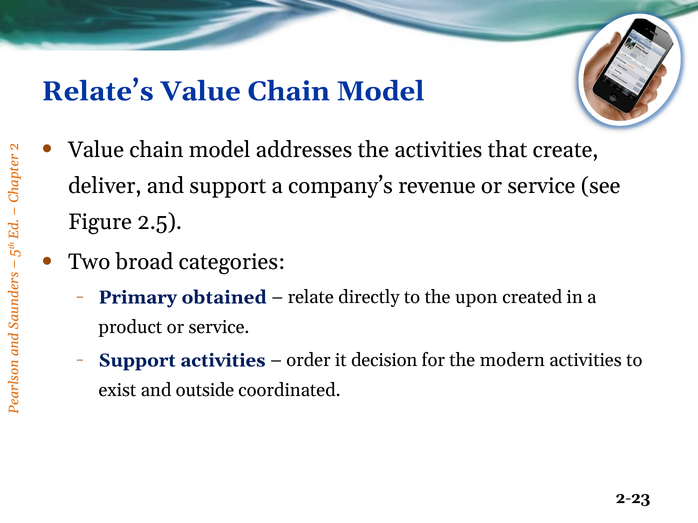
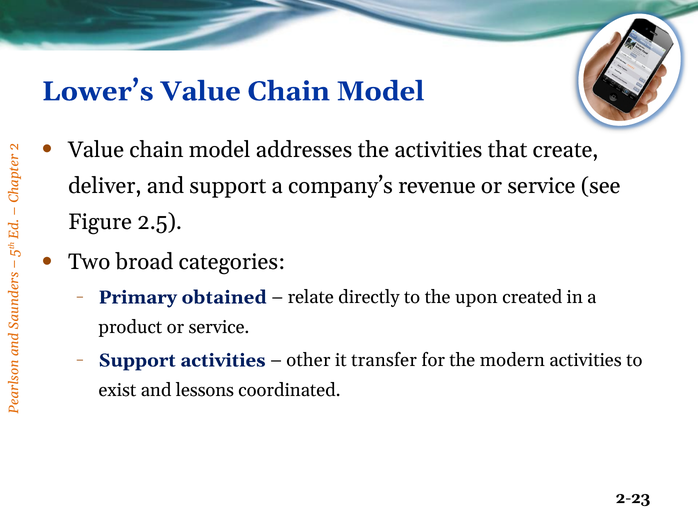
Relate’s: Relate’s -> Lower’s
order: order -> other
decision: decision -> transfer
outside: outside -> lessons
